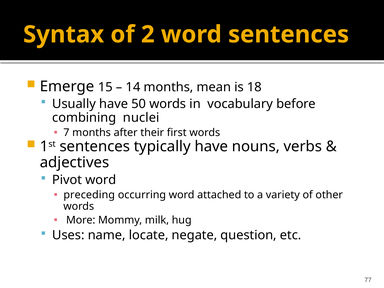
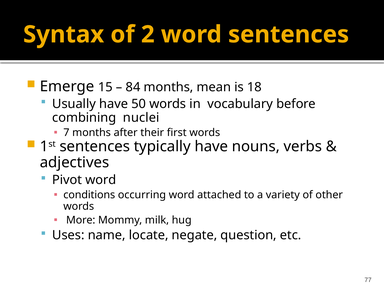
14: 14 -> 84
preceding: preceding -> conditions
